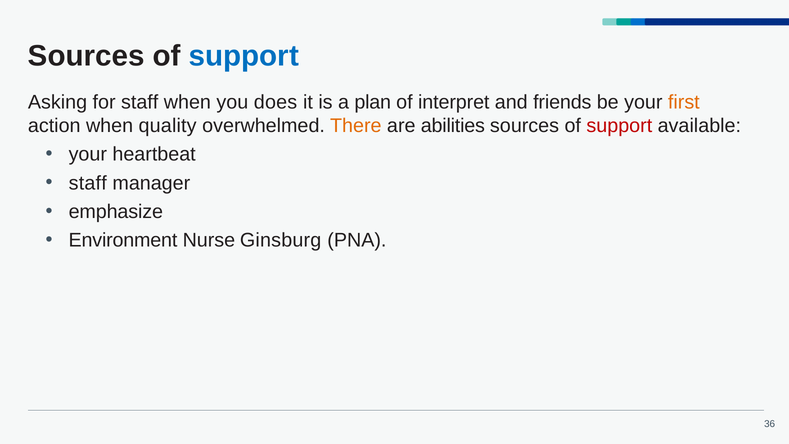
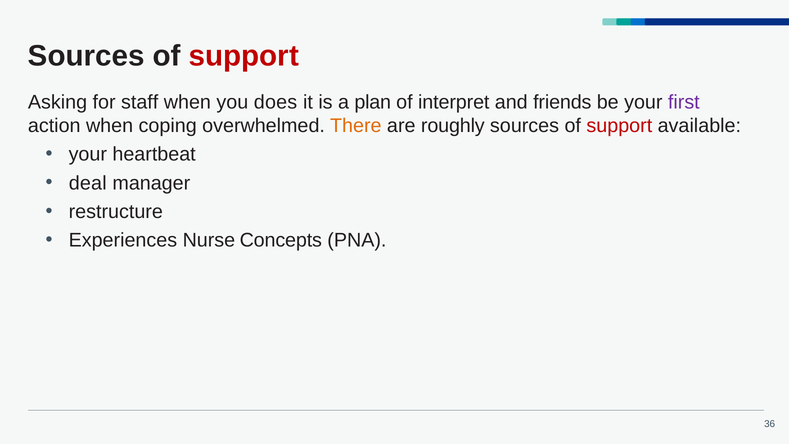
support at (244, 56) colour: blue -> red
first colour: orange -> purple
quality: quality -> coping
abilities: abilities -> roughly
staff at (88, 183): staff -> deal
emphasize: emphasize -> restructure
Environment: Environment -> Experiences
Ginsburg: Ginsburg -> Concepts
